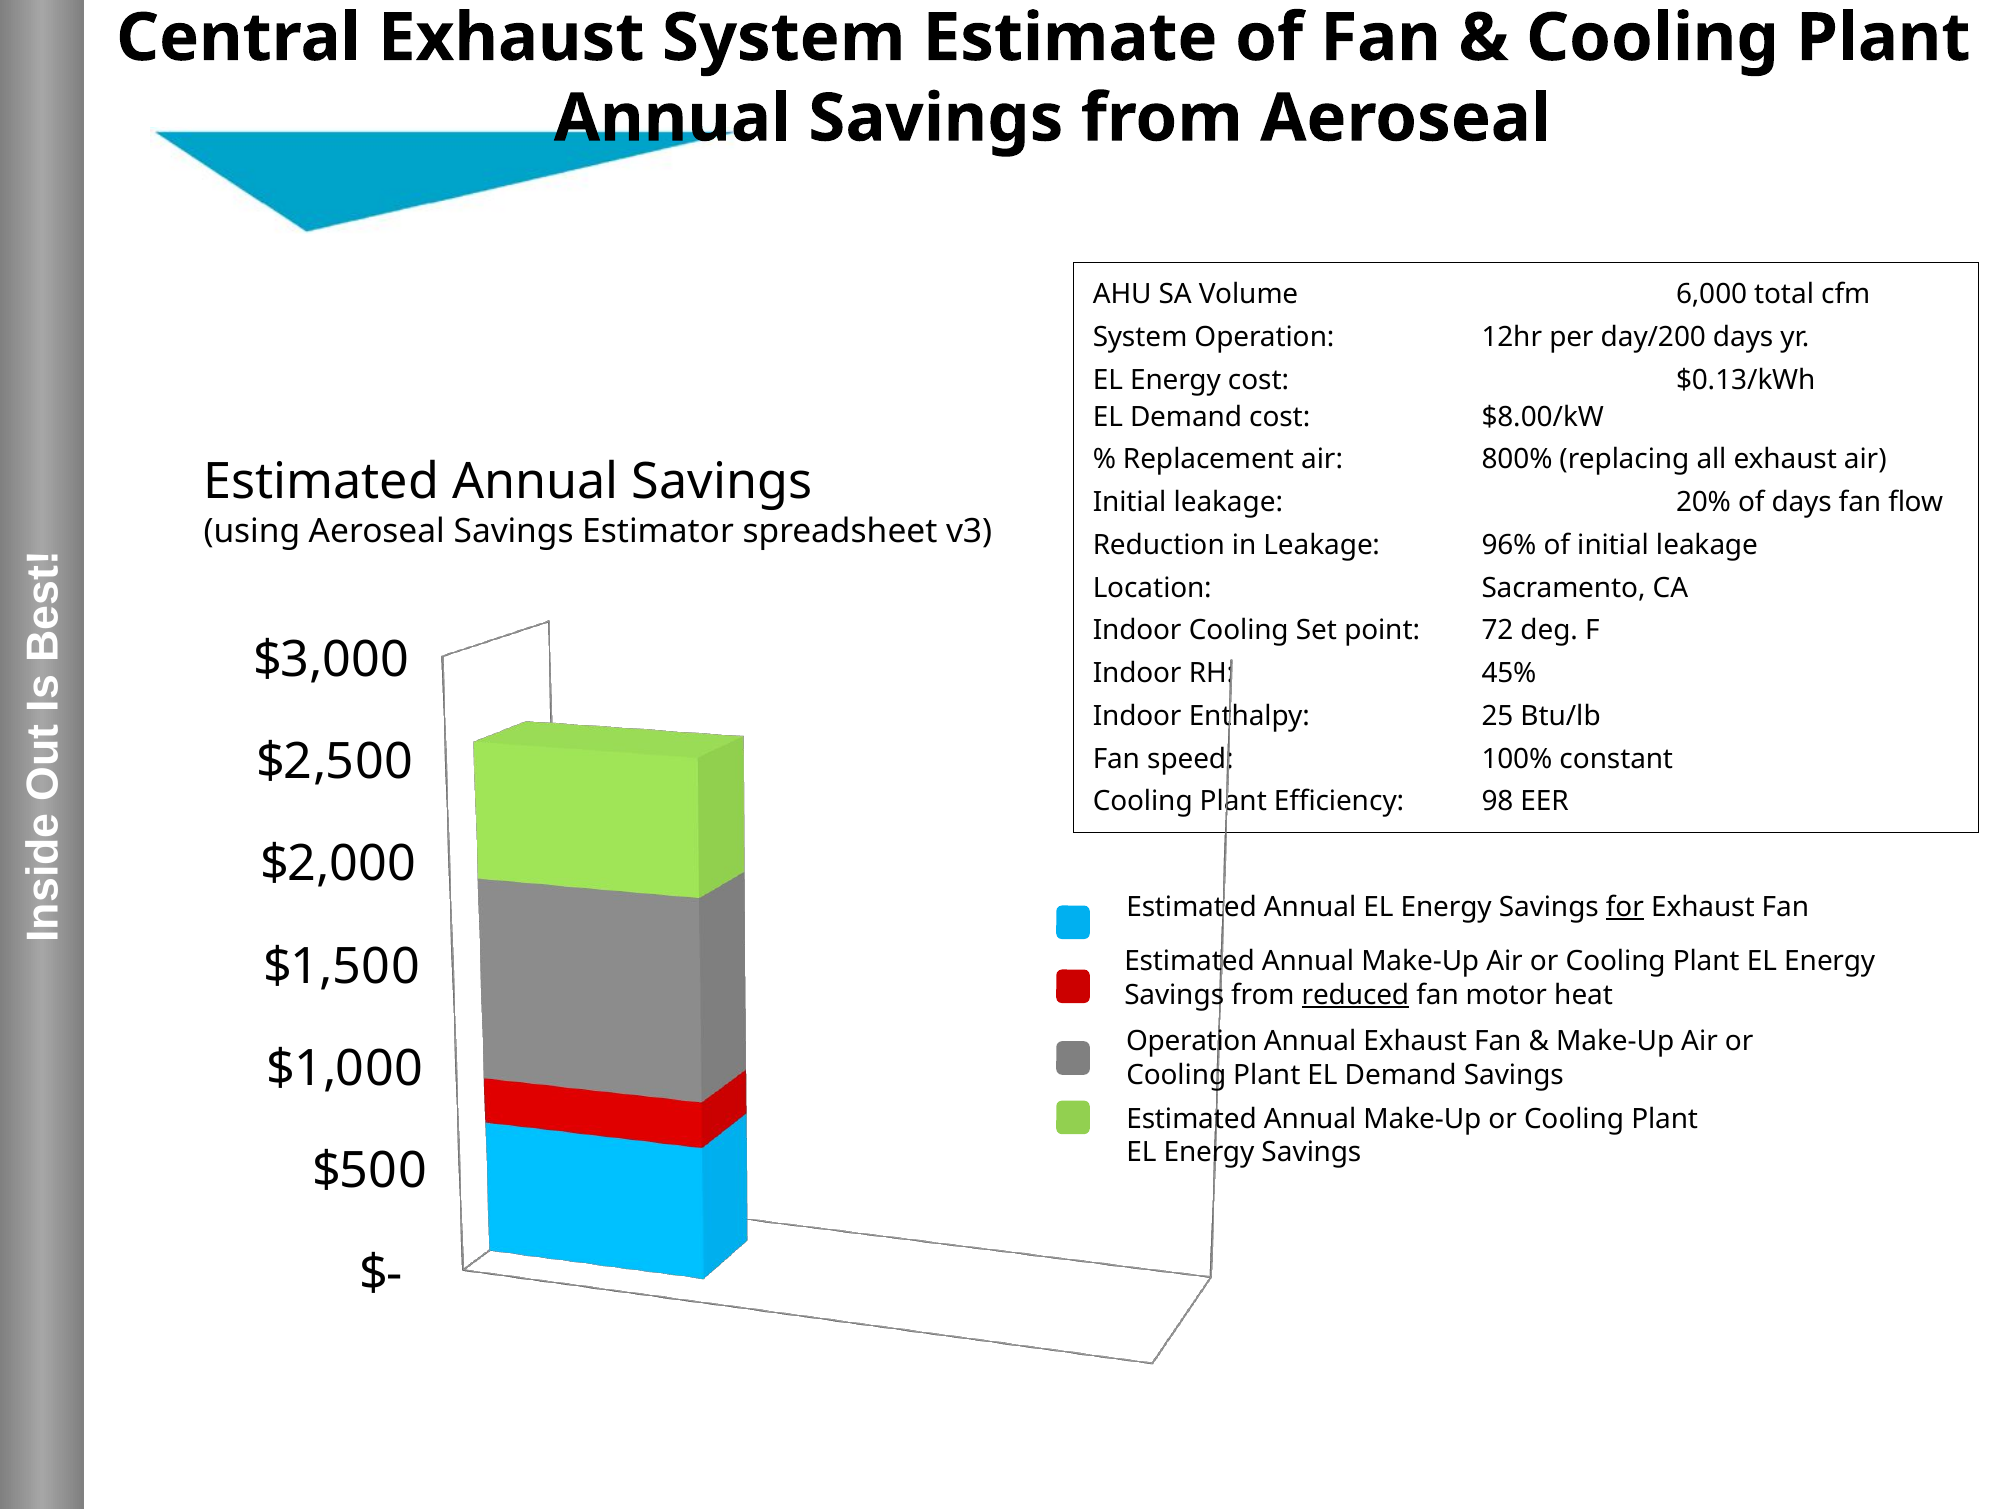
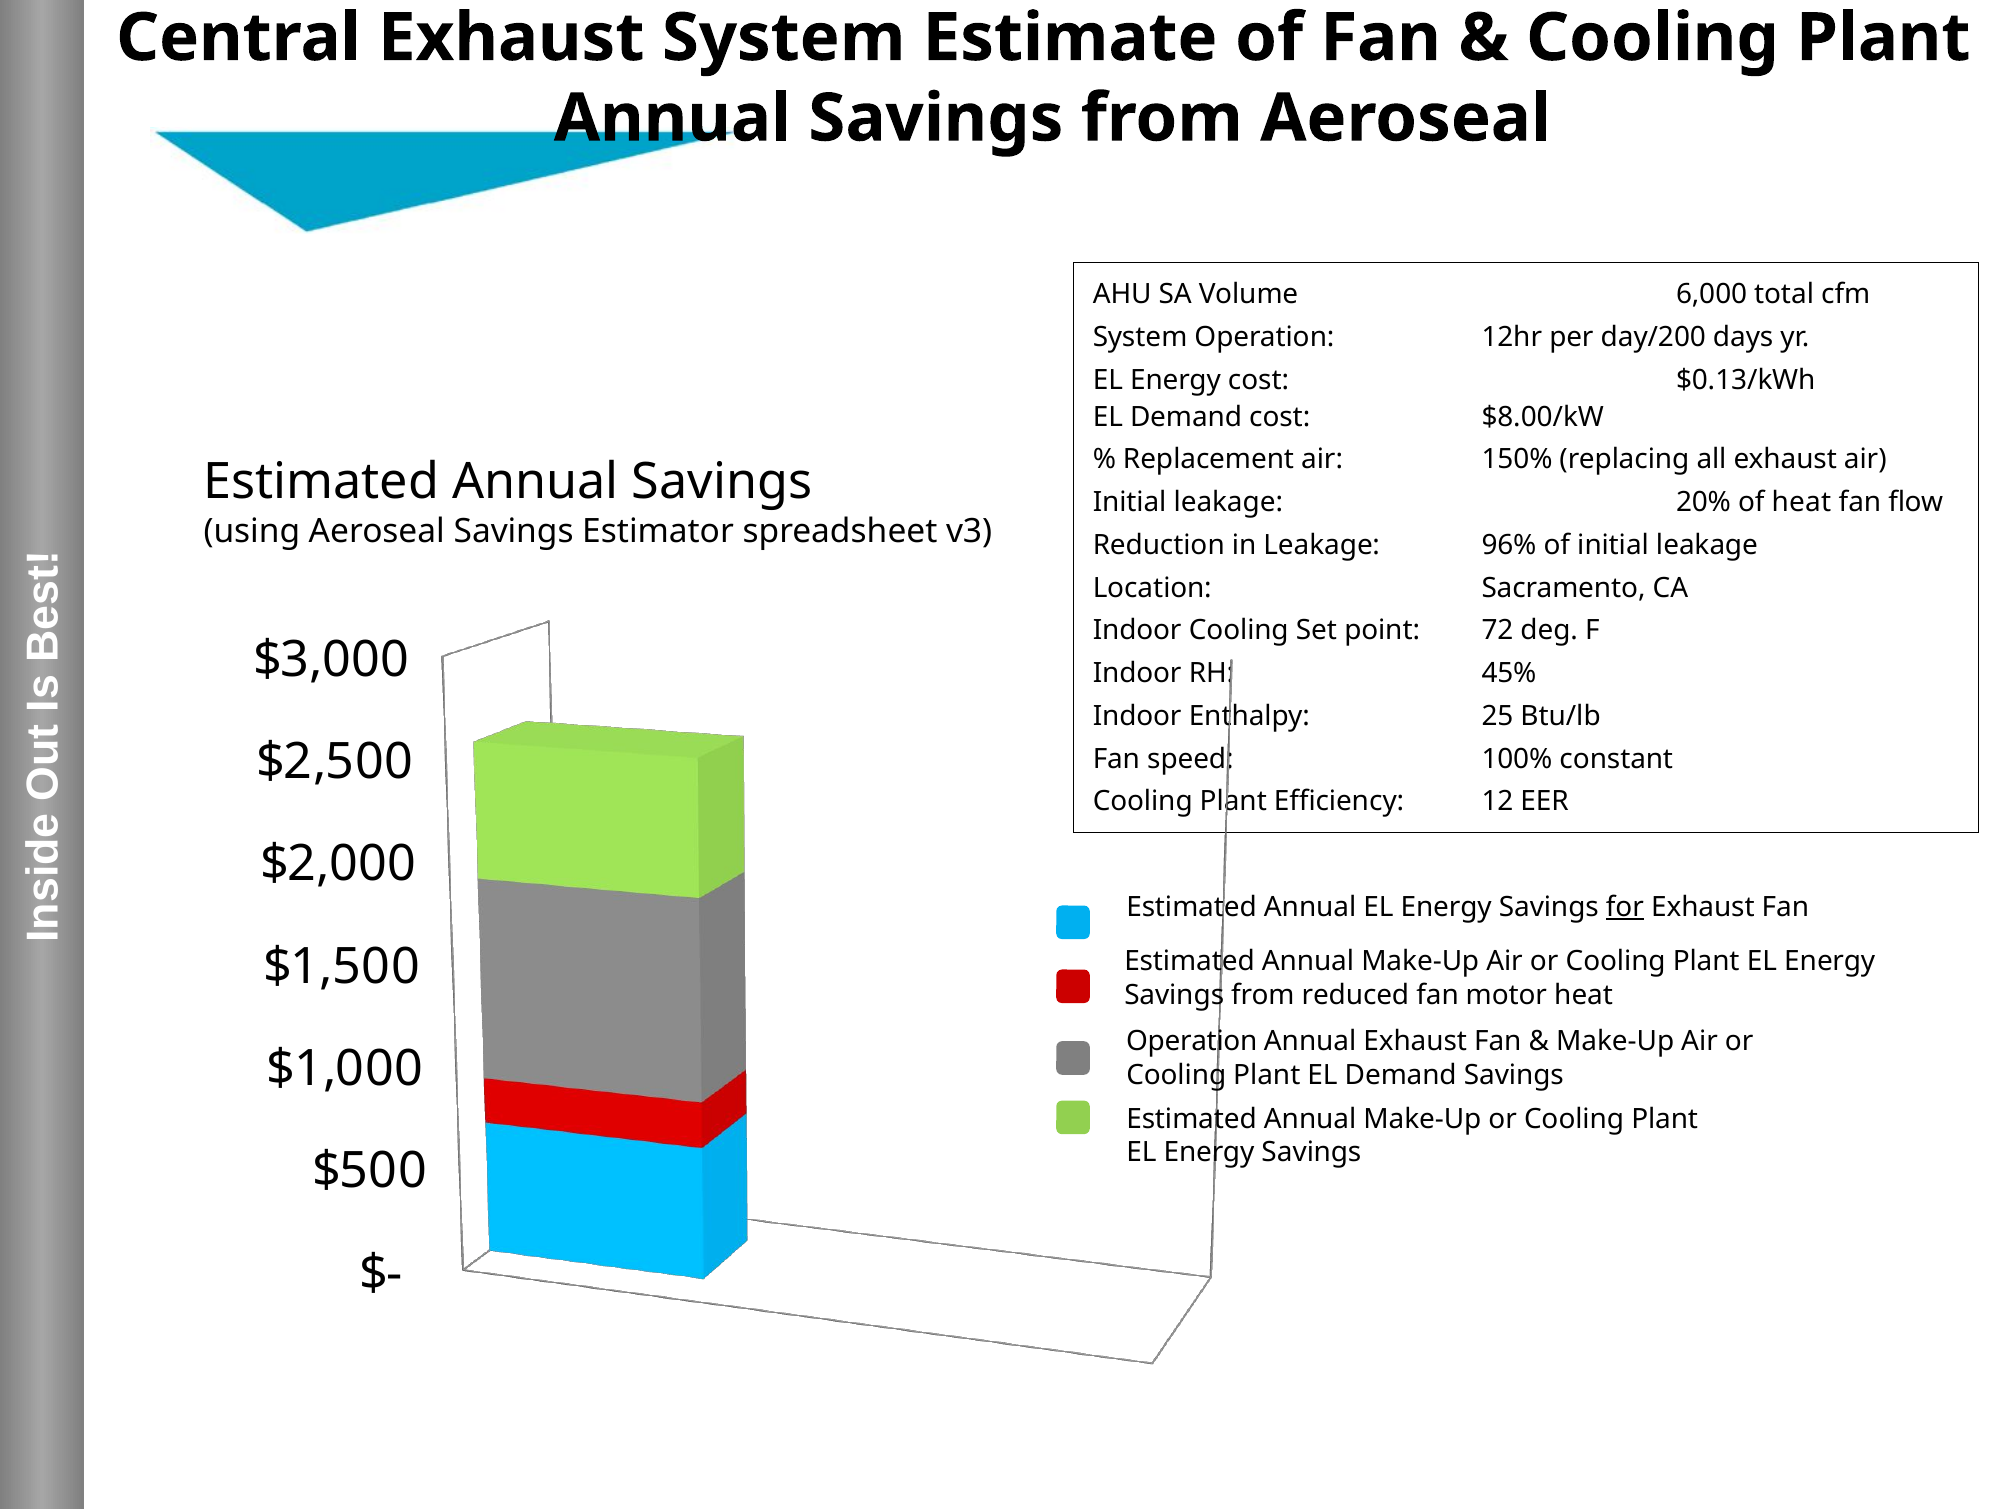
800%: 800% -> 150%
of days: days -> heat
98: 98 -> 12
reduced underline: present -> none
